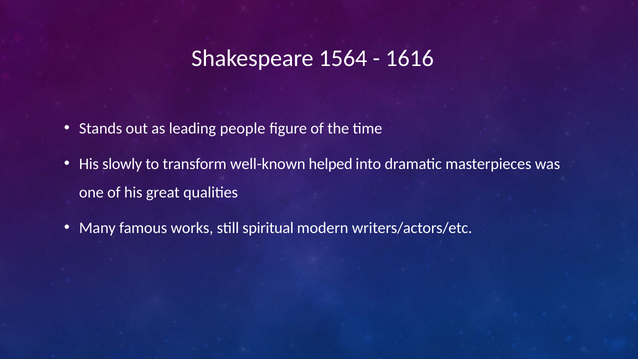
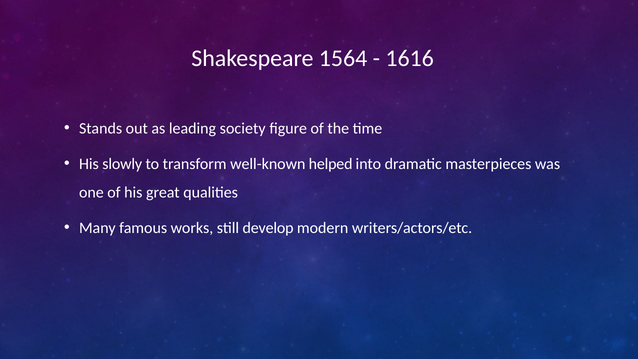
people: people -> society
spiritual: spiritual -> develop
